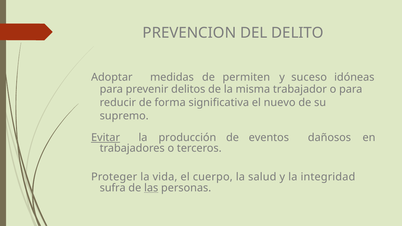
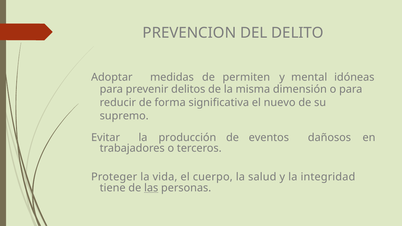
suceso: suceso -> mental
trabajador: trabajador -> dimensión
Evitar underline: present -> none
sufra: sufra -> tiene
